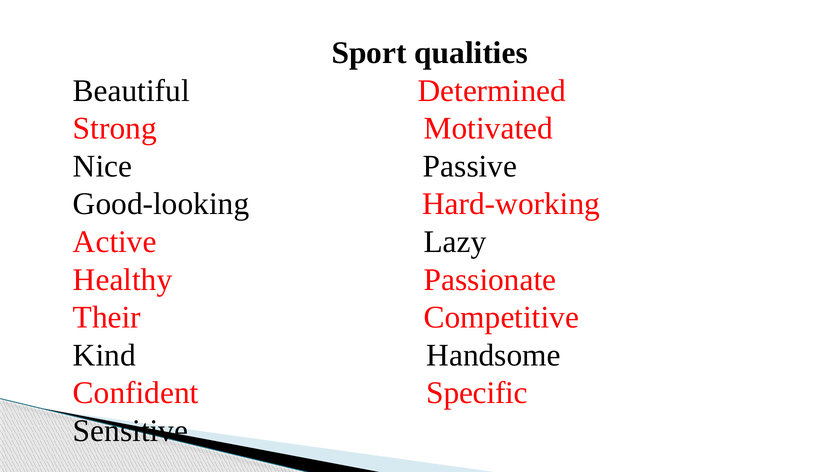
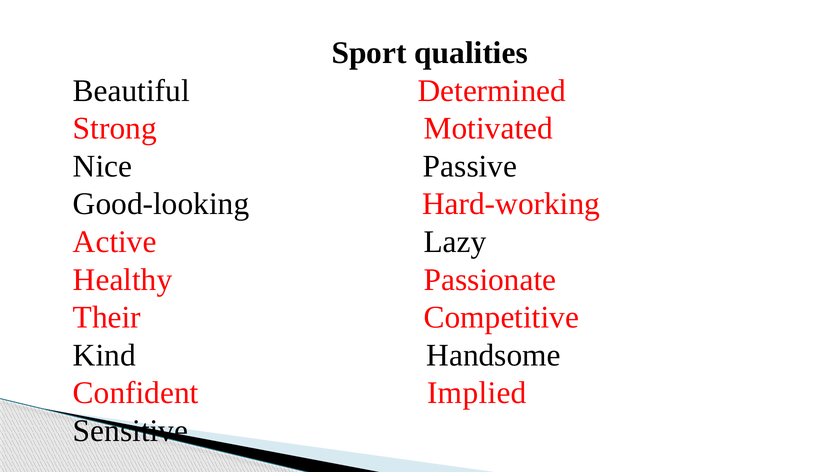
Specific: Specific -> Implied
